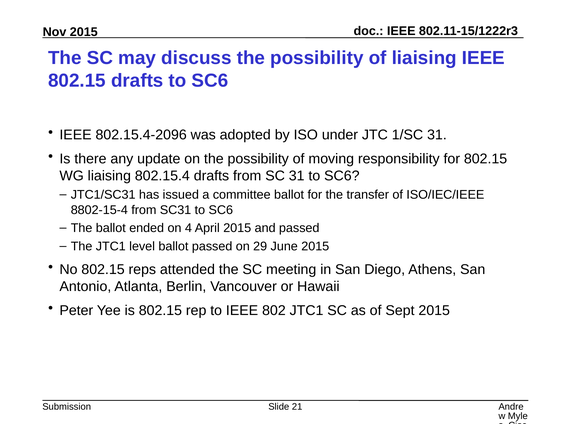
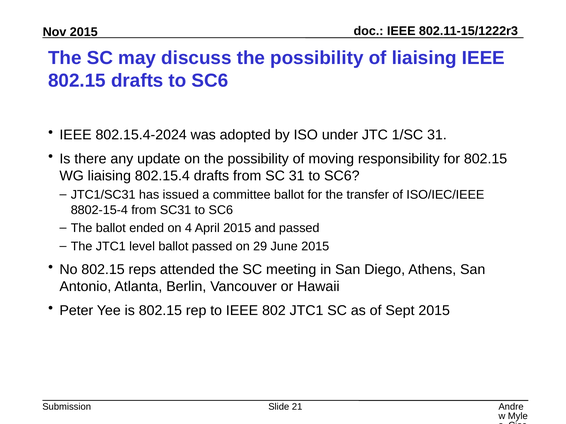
802.15.4-2096: 802.15.4-2096 -> 802.15.4-2024
